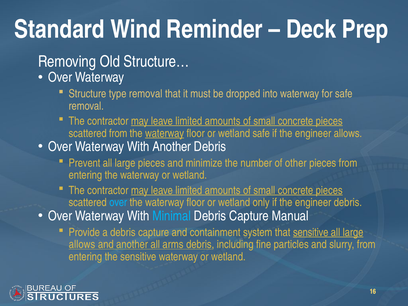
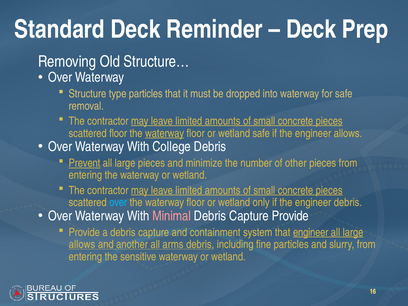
Standard Wind: Wind -> Deck
type removal: removal -> particles
scattered from: from -> floor
With Another: Another -> College
Prevent underline: none -> present
Minimal colour: light blue -> pink
Capture Manual: Manual -> Provide
that sensitive: sensitive -> engineer
